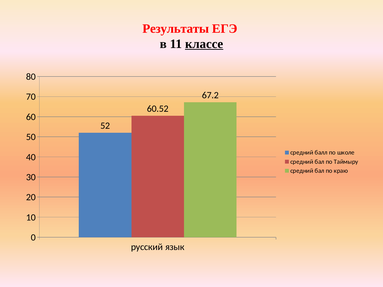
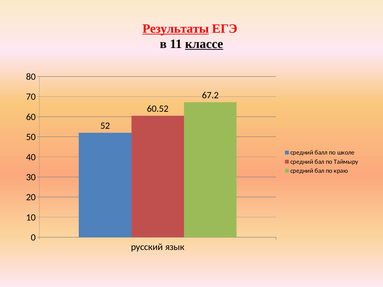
Результаты underline: none -> present
